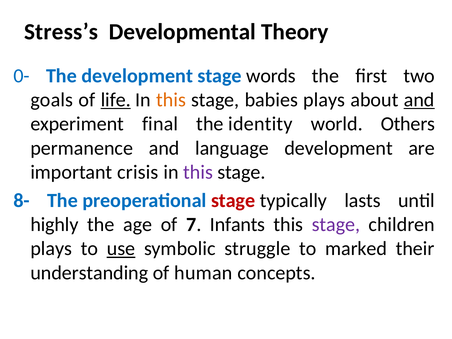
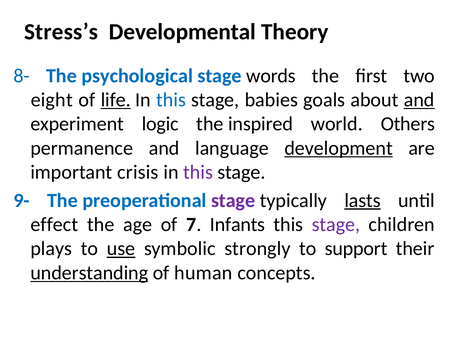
0-: 0- -> 8-
The development: development -> psychological
goals: goals -> eight
this at (171, 100) colour: orange -> blue
babies plays: plays -> goals
final: final -> logic
identity: identity -> inspired
development at (339, 148) underline: none -> present
8-: 8- -> 9-
stage at (233, 200) colour: red -> purple
lasts underline: none -> present
highly: highly -> effect
struggle: struggle -> strongly
marked: marked -> support
understanding underline: none -> present
